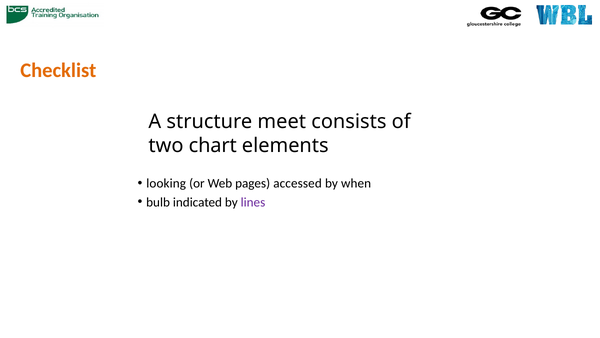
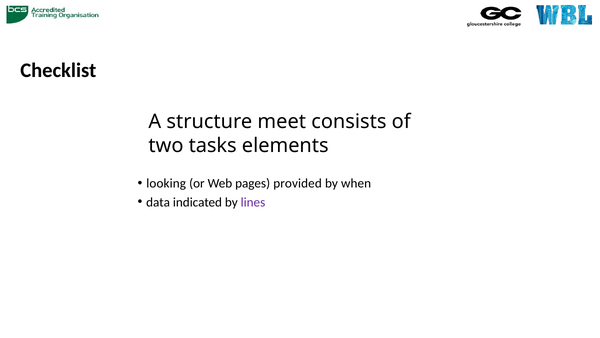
Checklist colour: orange -> black
chart: chart -> tasks
accessed: accessed -> provided
bulb: bulb -> data
